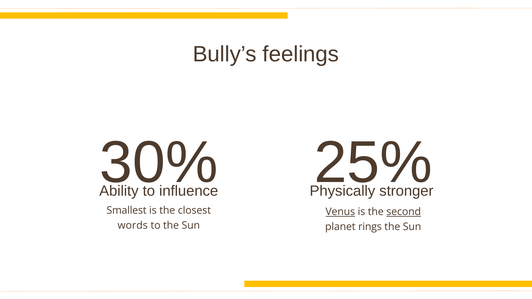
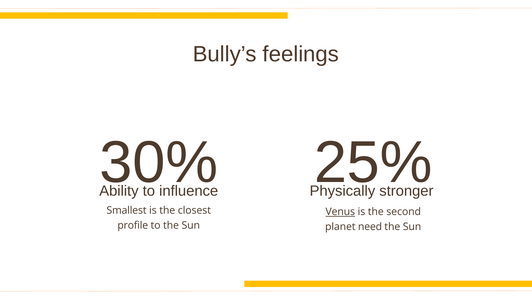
second underline: present -> none
words: words -> profile
rings: rings -> need
